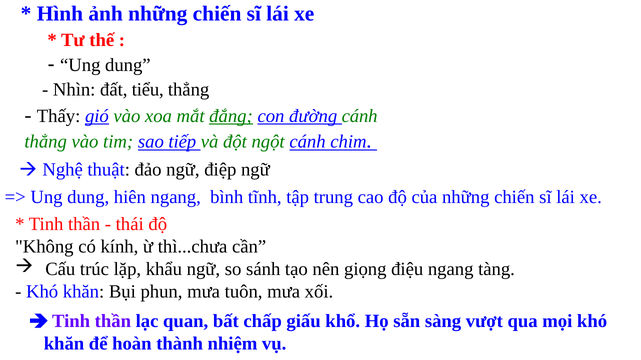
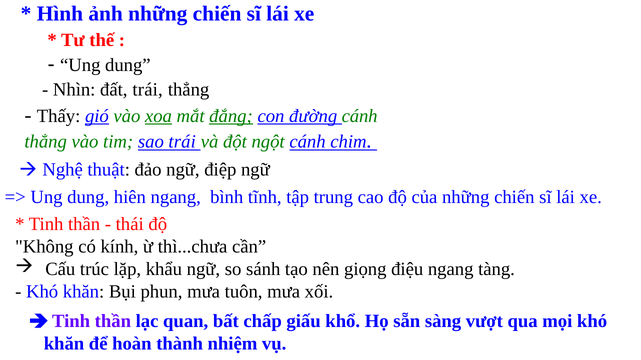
đất tiểu: tiểu -> trái
xoa underline: none -> present
sao tiếp: tiếp -> trái
